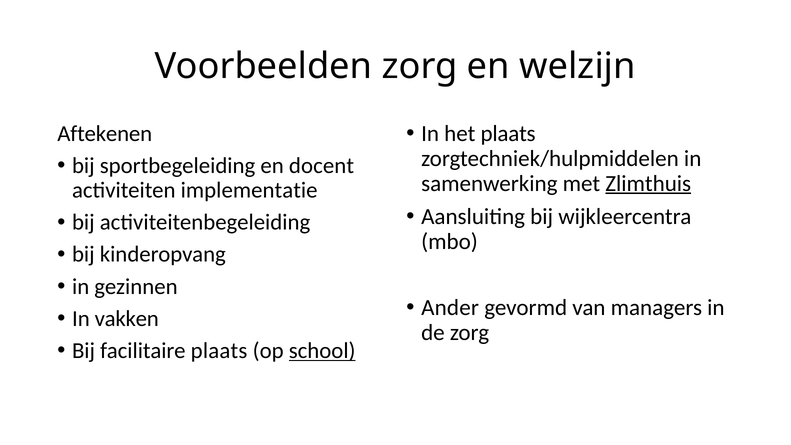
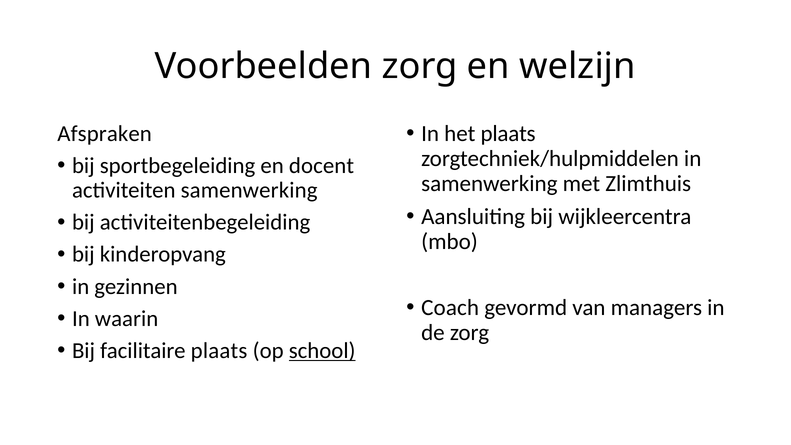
Aftekenen: Aftekenen -> Afspraken
Zlimthuis underline: present -> none
activiteiten implementatie: implementatie -> samenwerking
Ander: Ander -> Coach
vakken: vakken -> waarin
